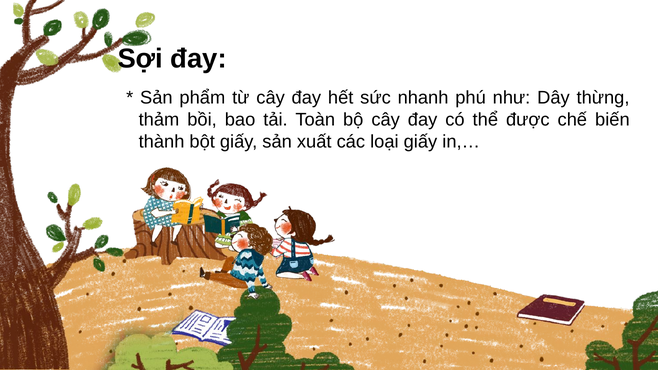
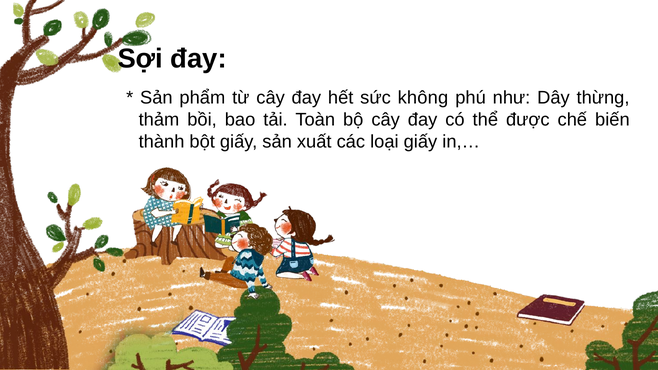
nhanh: nhanh -> không
